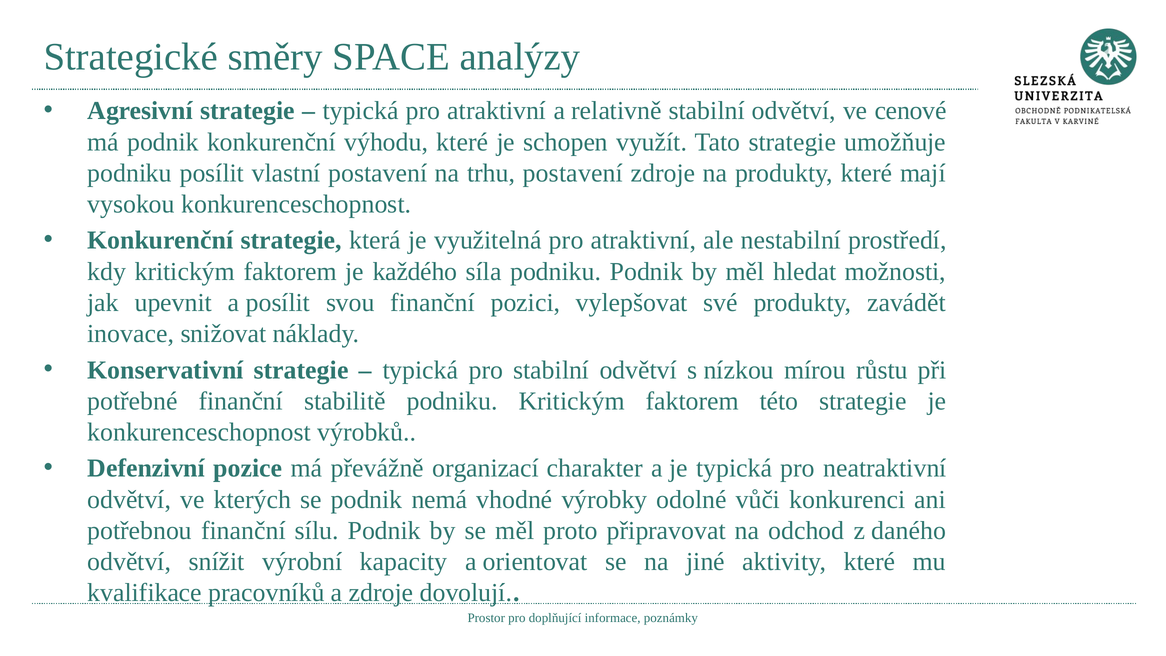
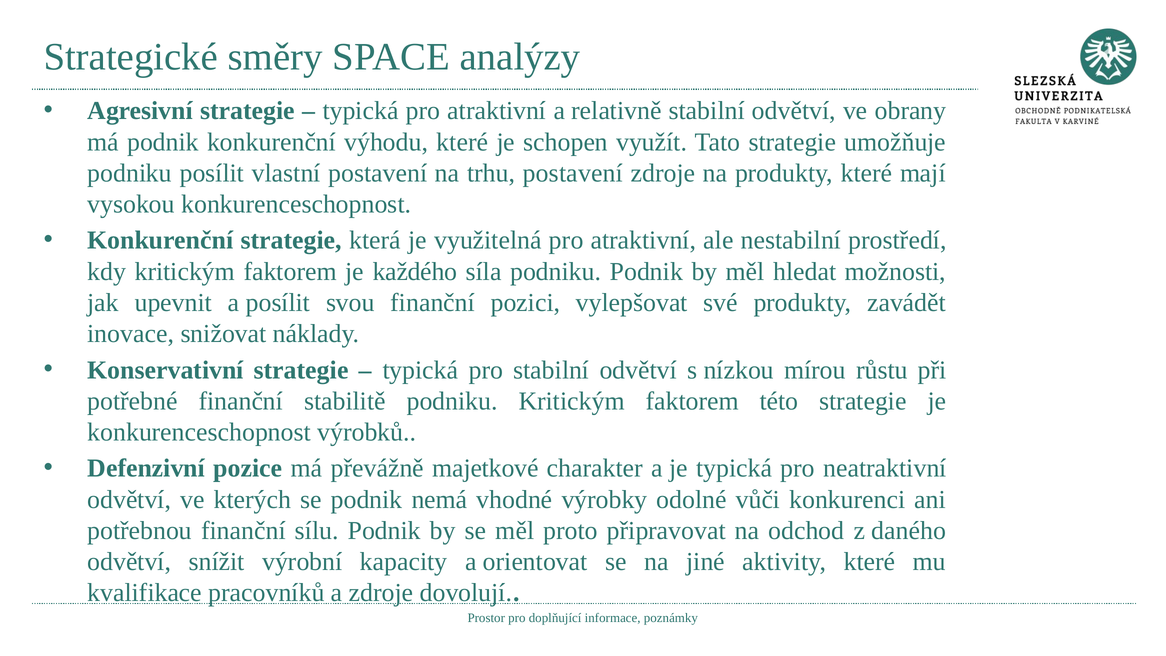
cenové: cenové -> obrany
organizací: organizací -> majetkové
